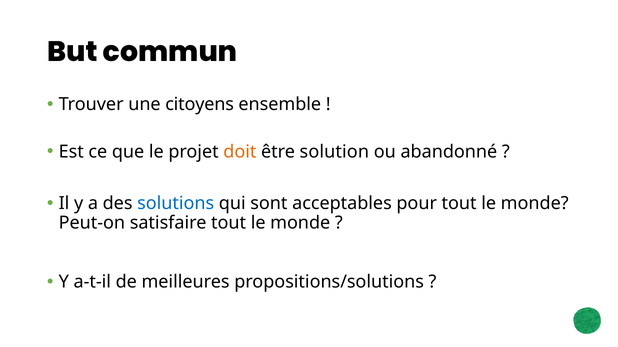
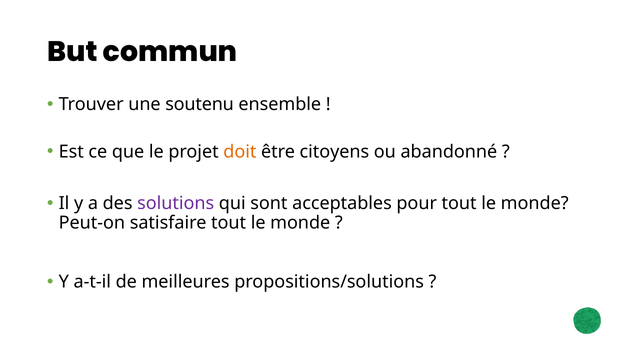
citoyens: citoyens -> soutenu
solution: solution -> citoyens
solutions colour: blue -> purple
